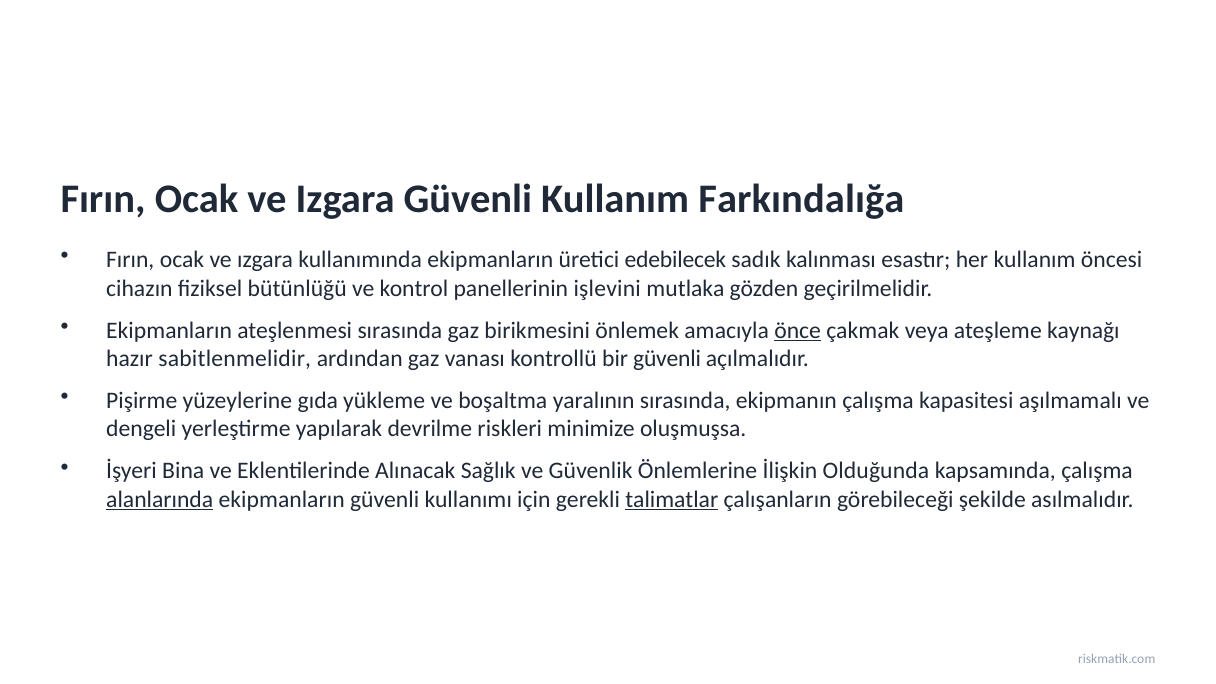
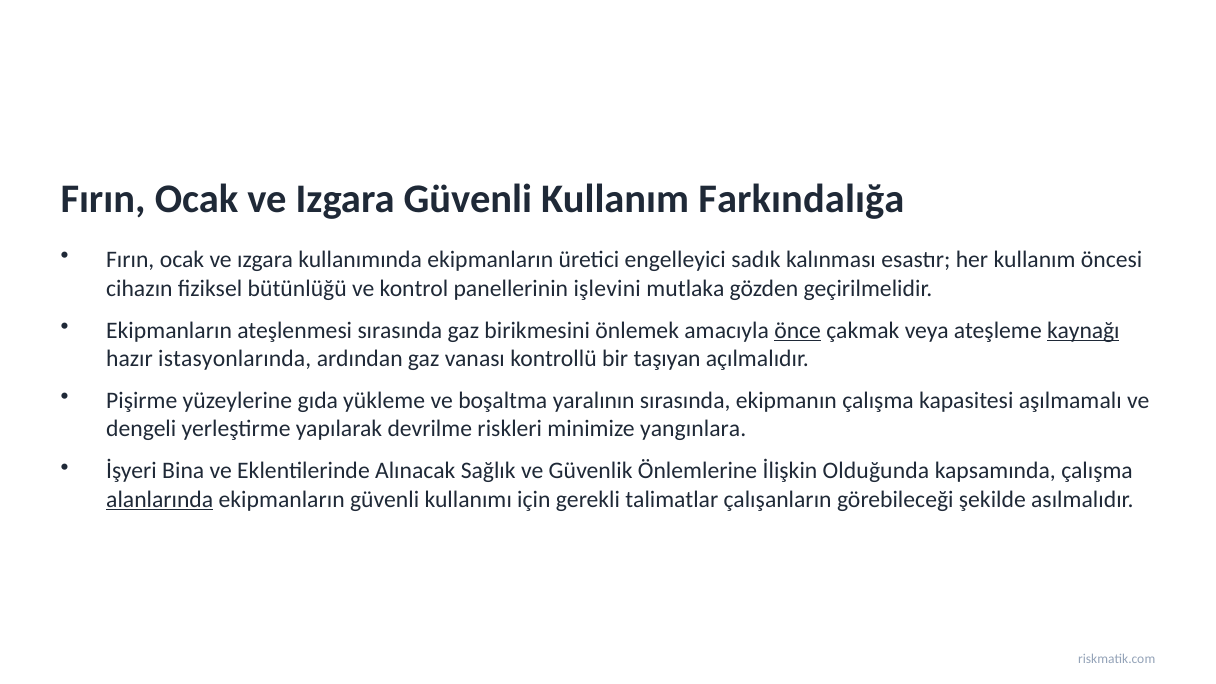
edebilecek: edebilecek -> engelleyici
kaynağı underline: none -> present
sabitlenmelidir: sabitlenmelidir -> istasyonlarında
bir güvenli: güvenli -> taşıyan
oluşmuşsa: oluşmuşsa -> yangınlara
talimatlar underline: present -> none
